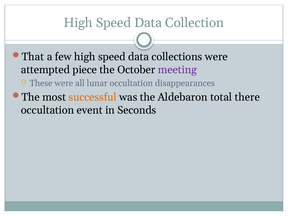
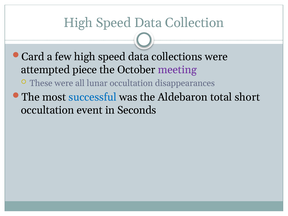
That: That -> Card
successful colour: orange -> blue
there: there -> short
